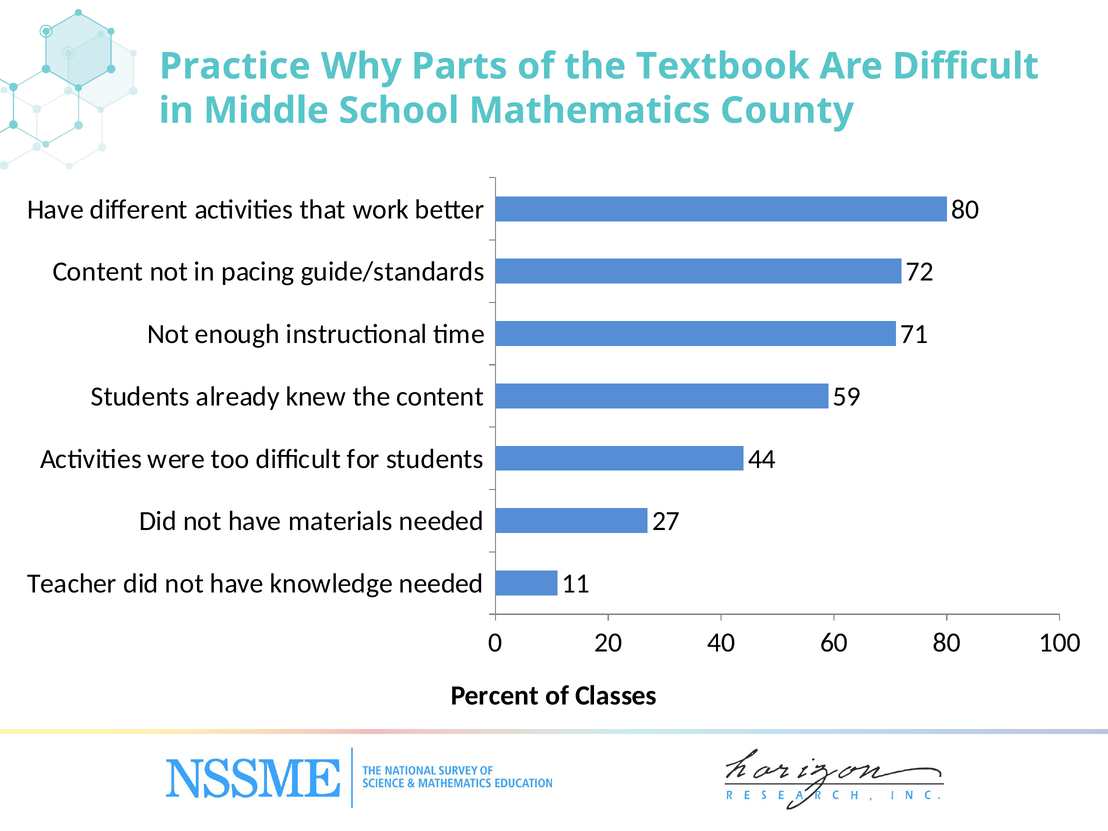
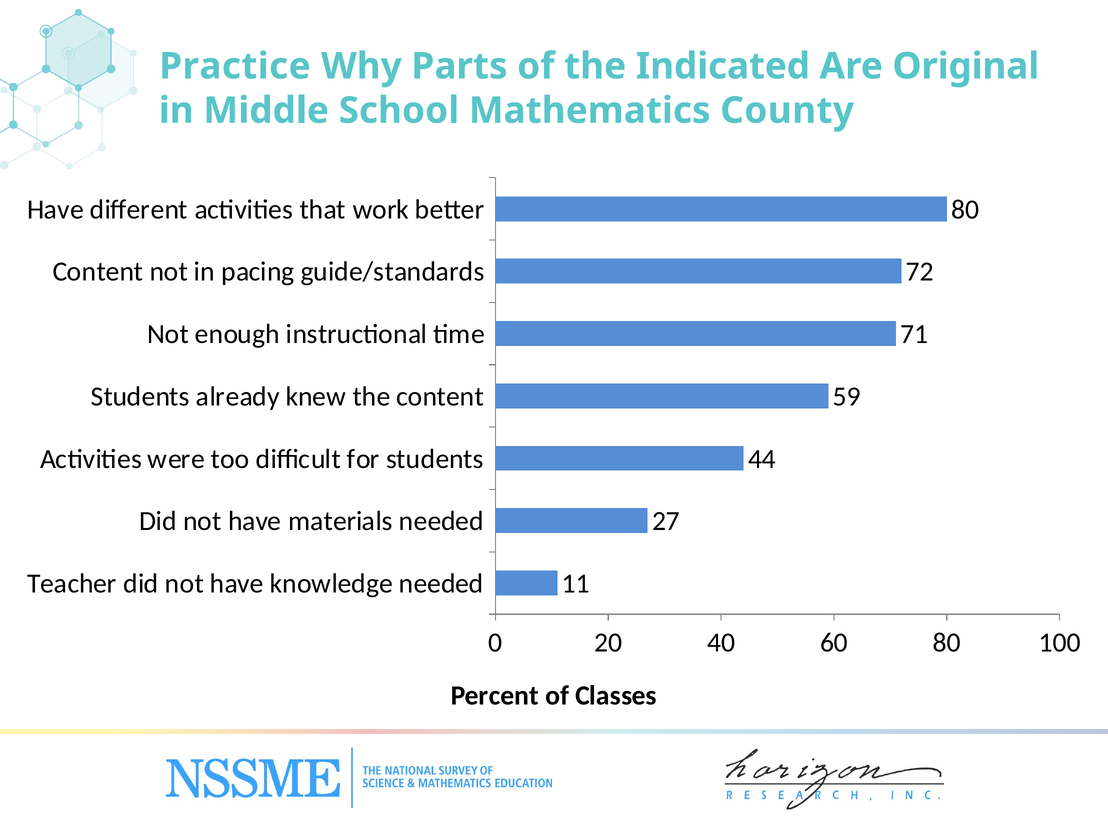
Textbook: Textbook -> Indicated
Are Difficult: Difficult -> Original
